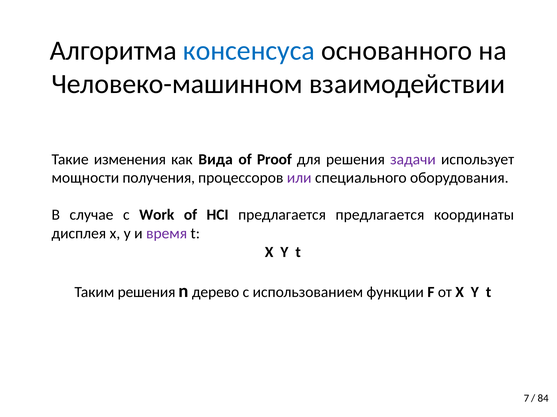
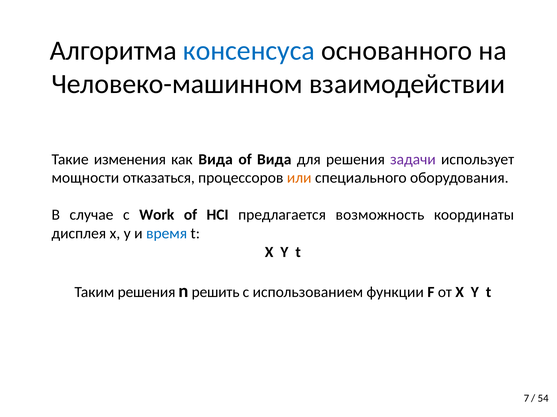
of Proof: Proof -> Вида
получения: получения -> отказаться
или colour: purple -> orange
предлагается предлагается: предлагается -> возможность
время colour: purple -> blue
дерево: дерево -> решить
84: 84 -> 54
